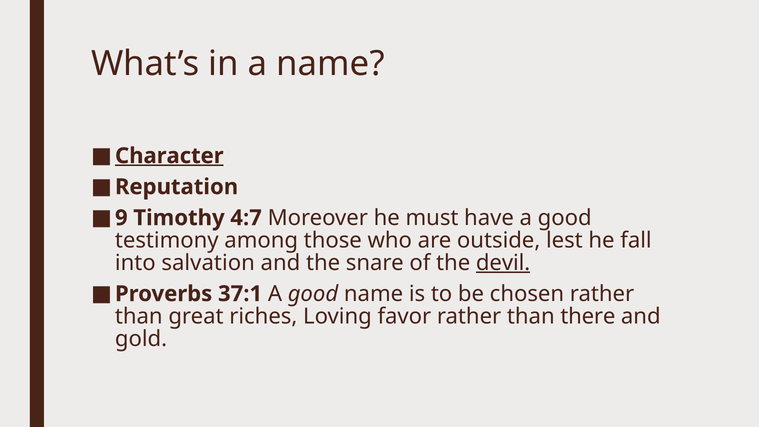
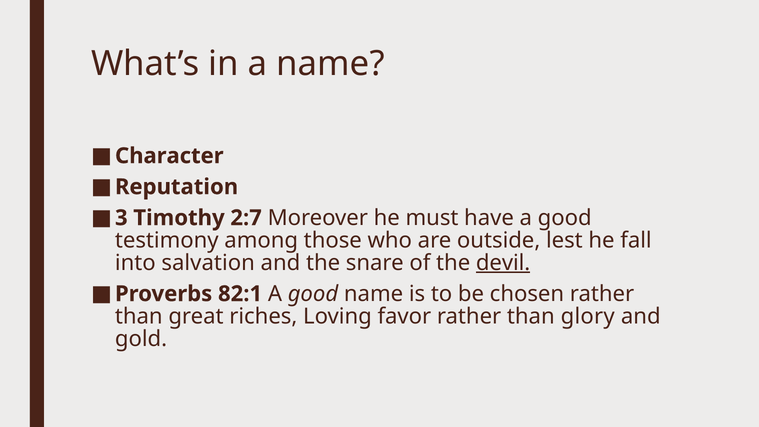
Character underline: present -> none
9: 9 -> 3
4:7: 4:7 -> 2:7
37:1: 37:1 -> 82:1
there: there -> glory
